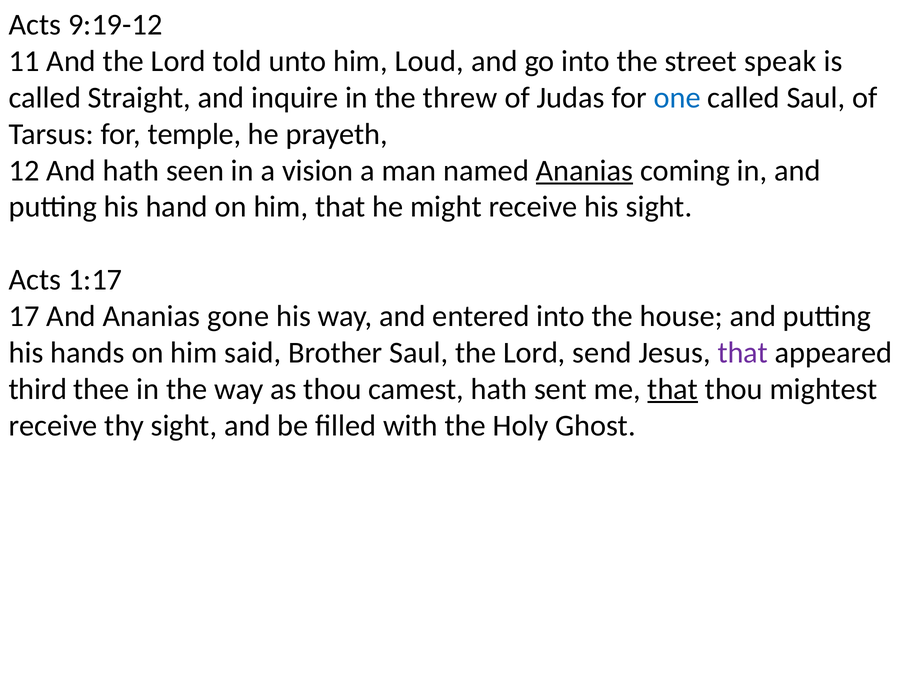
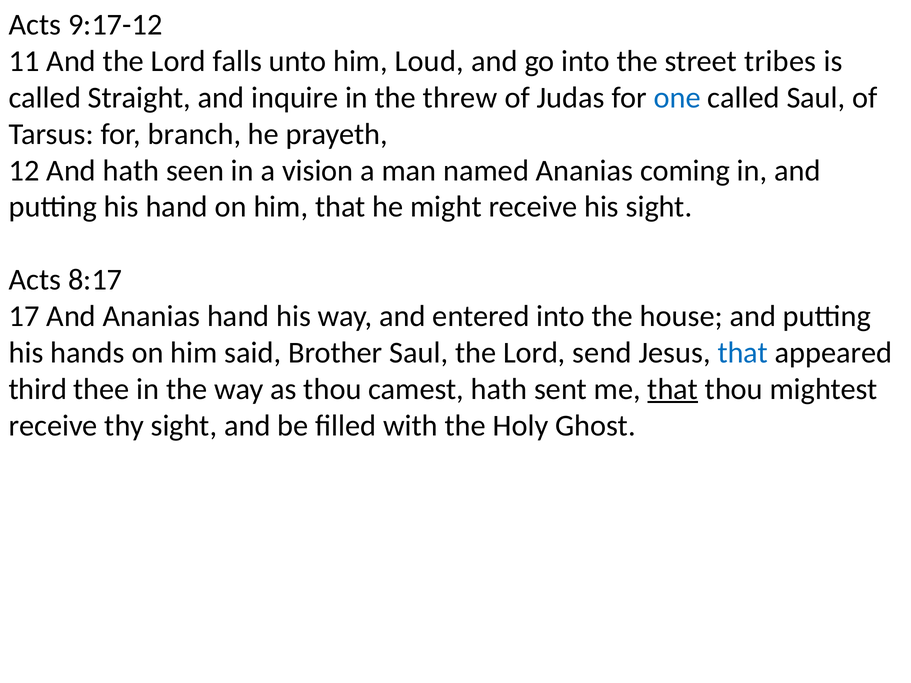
9:19-12: 9:19-12 -> 9:17-12
told: told -> falls
speak: speak -> tribes
temple: temple -> branch
Ananias at (584, 171) underline: present -> none
1:17: 1:17 -> 8:17
Ananias gone: gone -> hand
that at (743, 353) colour: purple -> blue
